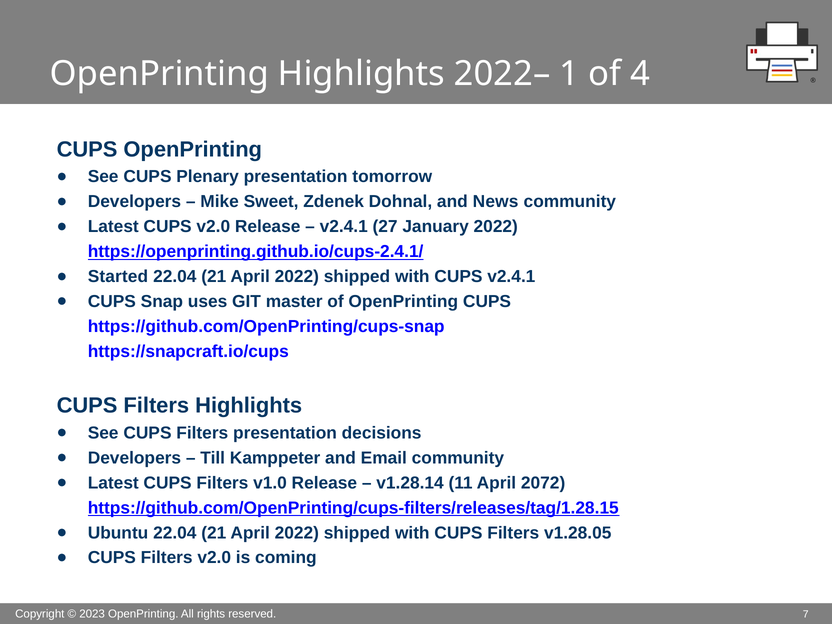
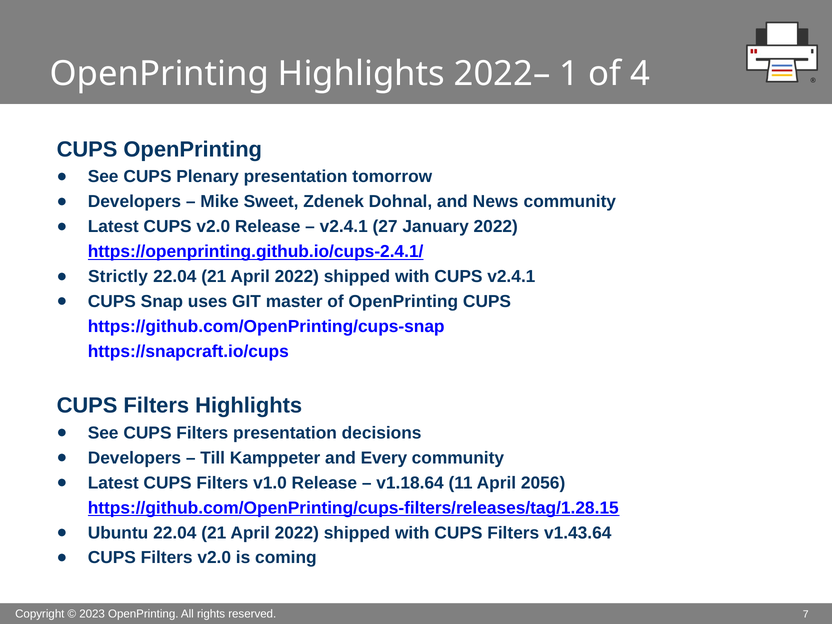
Started: Started -> Strictly
Email: Email -> Every
v1.28.14: v1.28.14 -> v1.18.64
2072: 2072 -> 2056
v1.28.05: v1.28.05 -> v1.43.64
